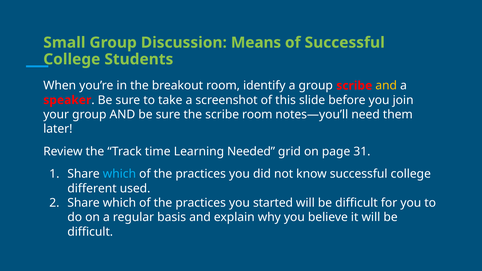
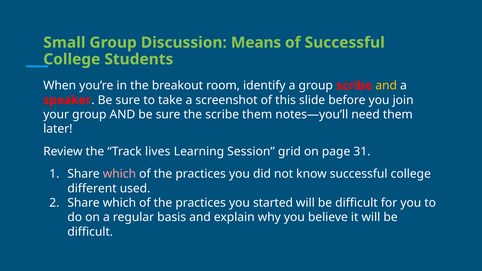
scribe room: room -> them
time: time -> lives
Needed: Needed -> Session
which at (119, 174) colour: light blue -> pink
